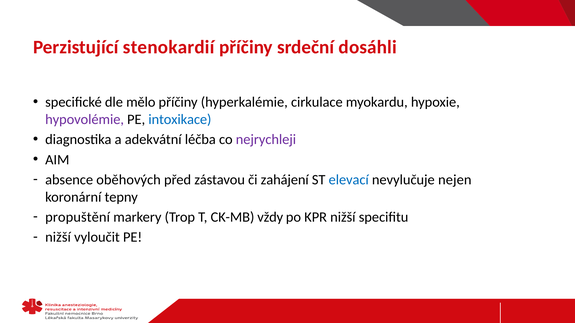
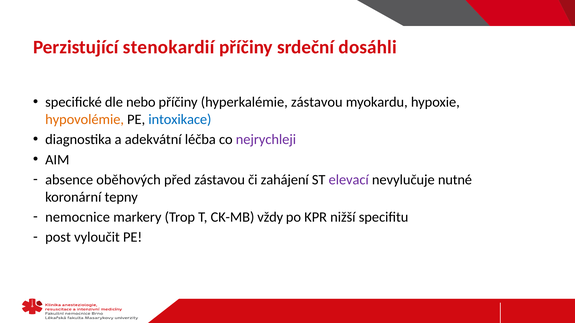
mělo: mělo -> nebo
hyperkalémie cirkulace: cirkulace -> zástavou
hypovolémie colour: purple -> orange
elevací colour: blue -> purple
nejen: nejen -> nutné
propuštění: propuštění -> nemocnice
nižší at (58, 237): nižší -> post
